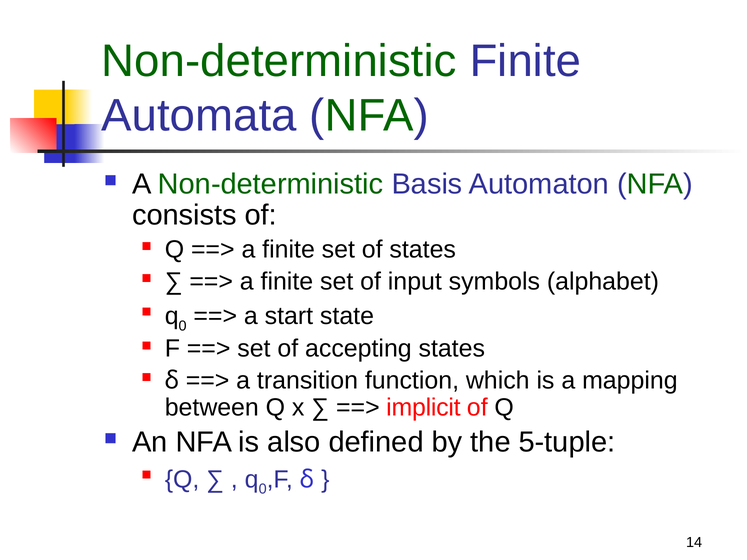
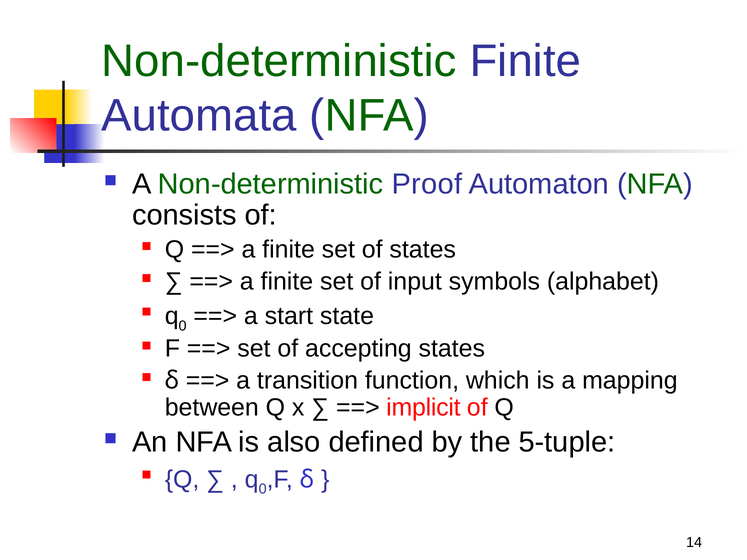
Basis: Basis -> Proof
